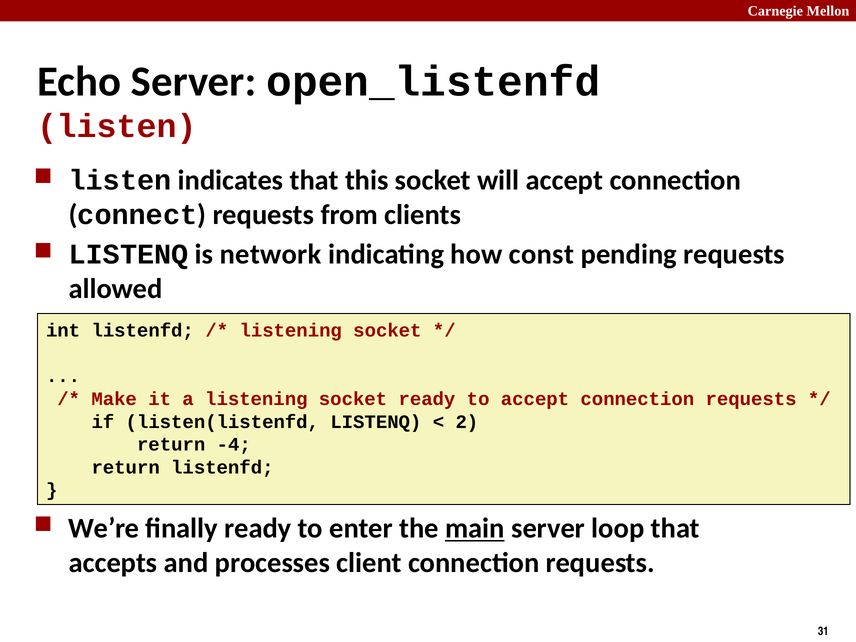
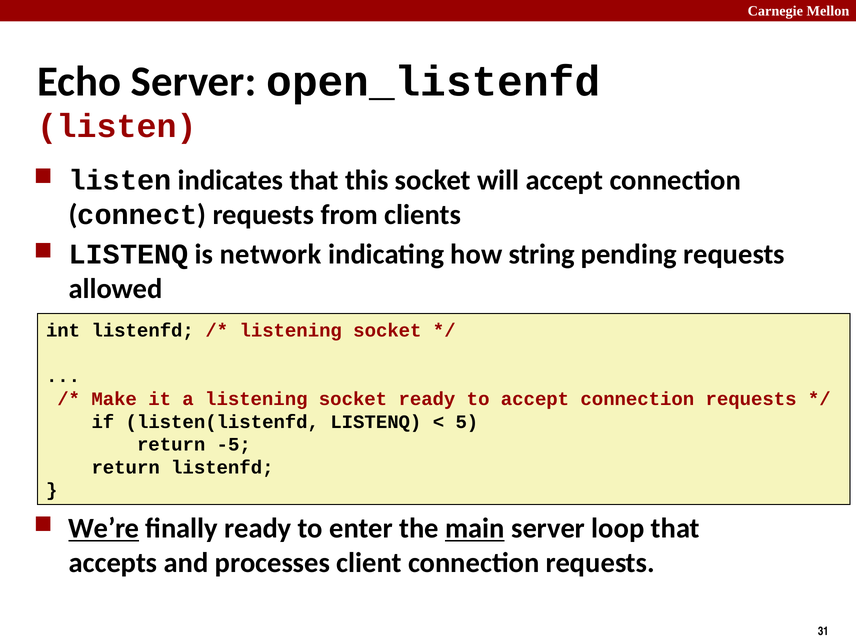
const: const -> string
2: 2 -> 5
-4: -4 -> -5
We’re underline: none -> present
